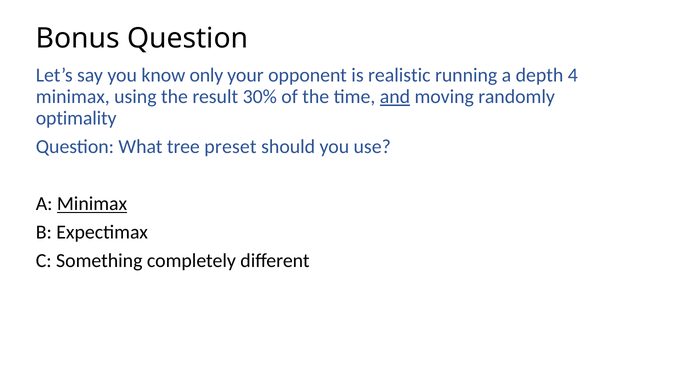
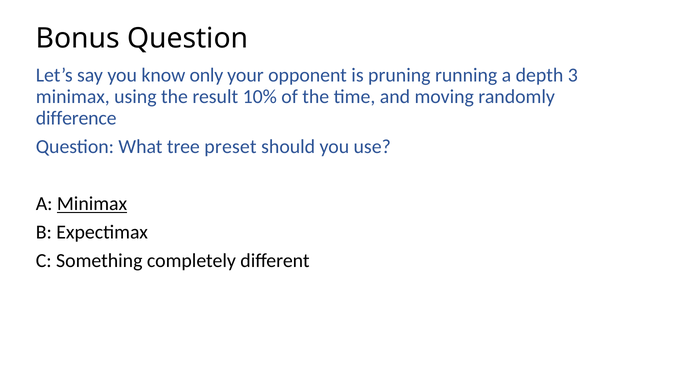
realistic: realistic -> pruning
4: 4 -> 3
30%: 30% -> 10%
and underline: present -> none
optimality: optimality -> difference
